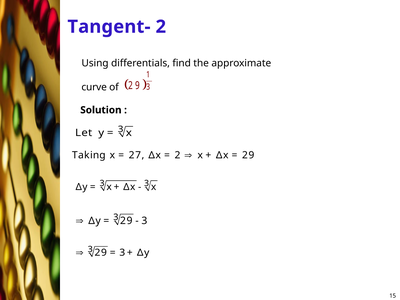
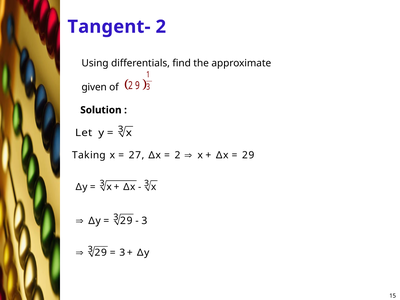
curve: curve -> given
